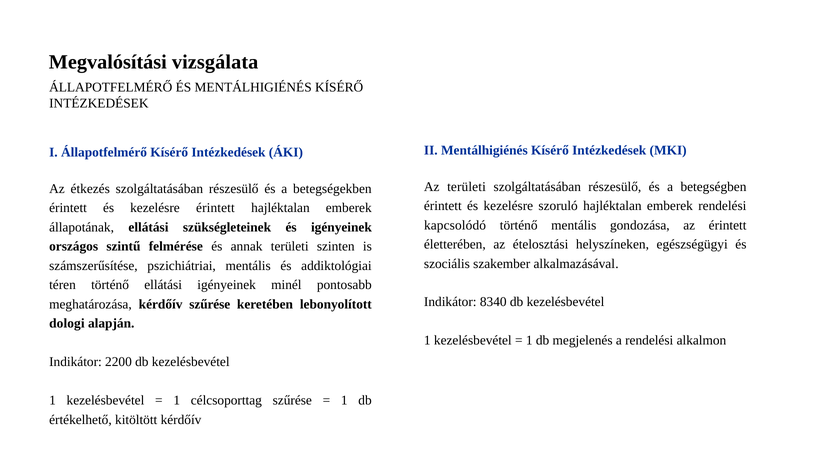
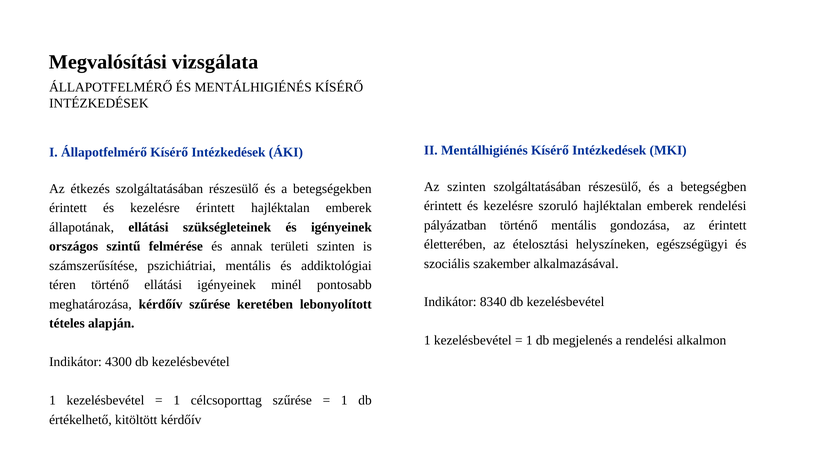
Az területi: területi -> szinten
kapcsolódó: kapcsolódó -> pályázatban
dologi: dologi -> tételes
2200: 2200 -> 4300
